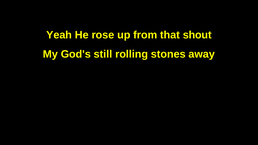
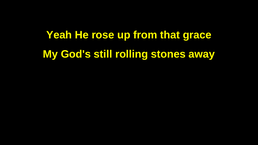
shout: shout -> grace
